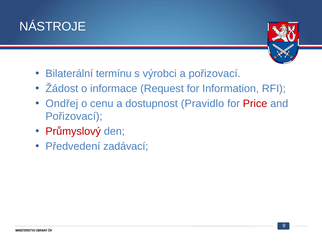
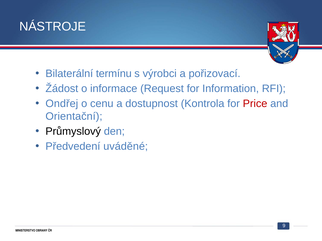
Pravidlo: Pravidlo -> Kontrola
Pořizovací at (74, 117): Pořizovací -> Orientační
Průmyslový colour: red -> black
zadávací: zadávací -> uváděné
